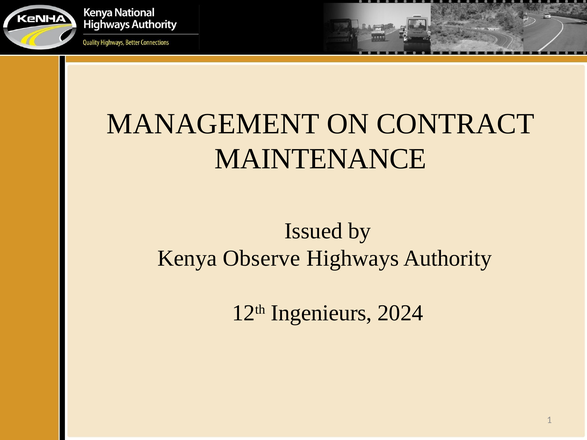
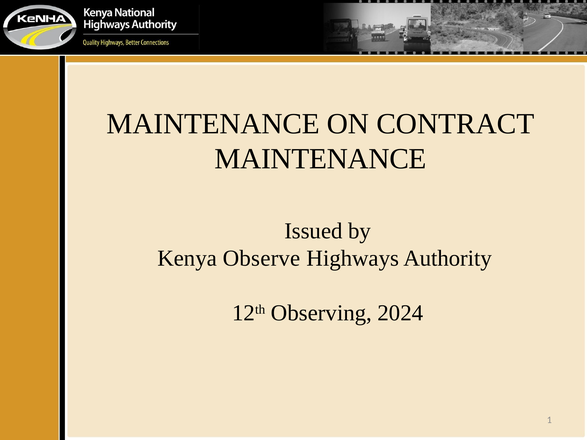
MANAGEMENT at (213, 124): MANAGEMENT -> MAINTENANCE
Ingenieurs: Ingenieurs -> Observing
